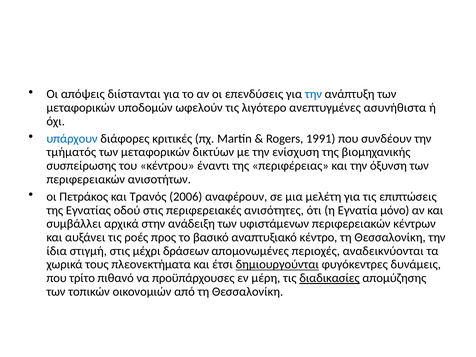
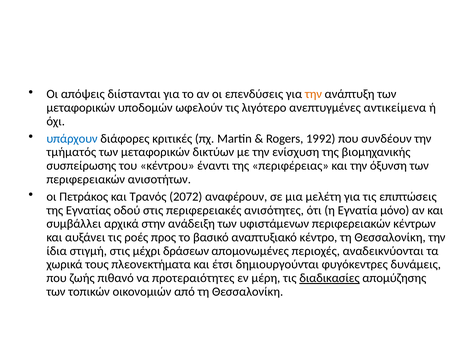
την at (313, 94) colour: blue -> orange
ασυνήθιστα: ασυνήθιστα -> αντικείμενα
1991: 1991 -> 1992
2006: 2006 -> 2072
δημιουργούνται underline: present -> none
τρίτο: τρίτο -> ζωής
προϋπάρχουσες: προϋπάρχουσες -> προτεραιότητες
